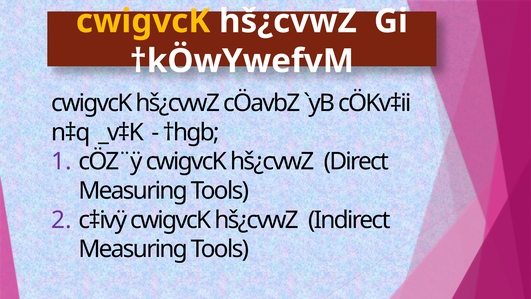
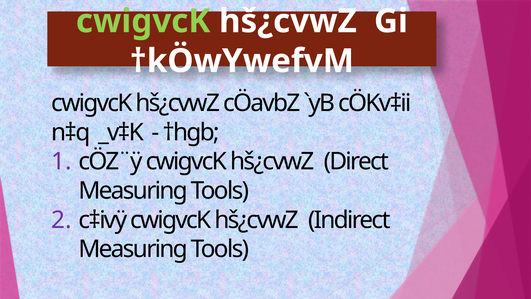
cwigvcK at (143, 21) colour: yellow -> light green
